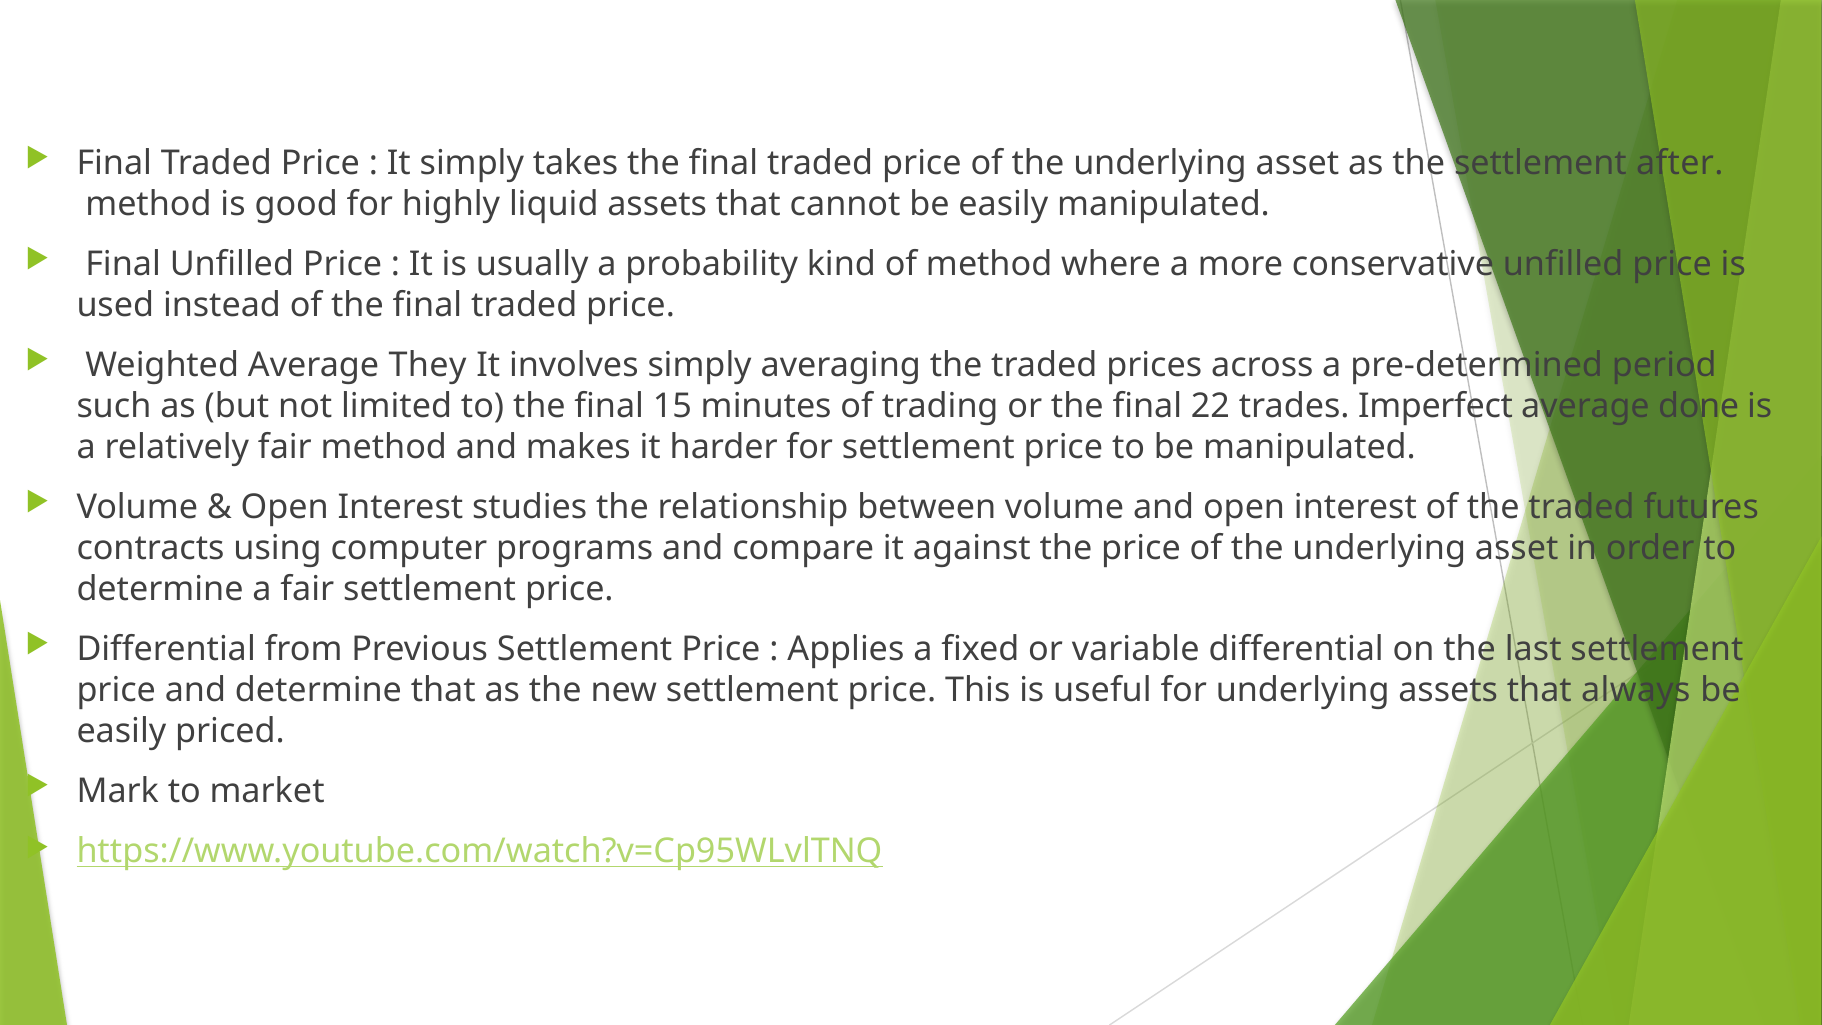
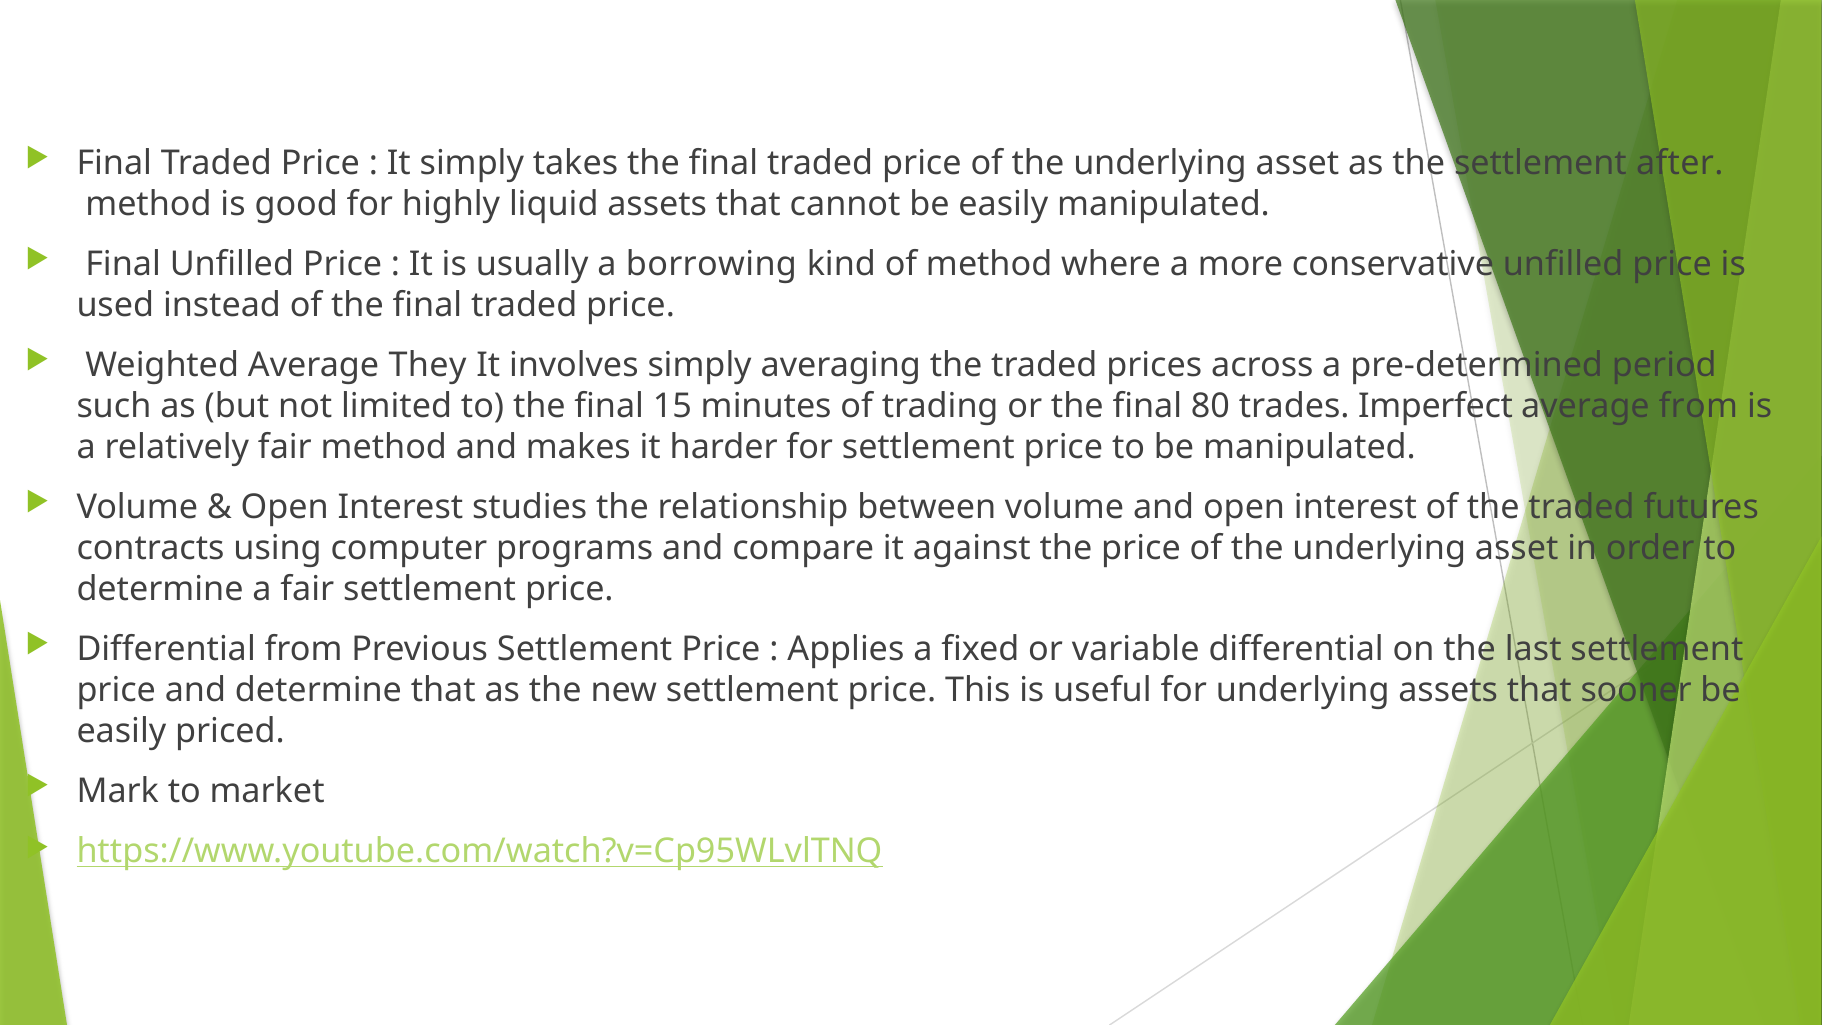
probability: probability -> borrowing
22: 22 -> 80
average done: done -> from
always: always -> sooner
